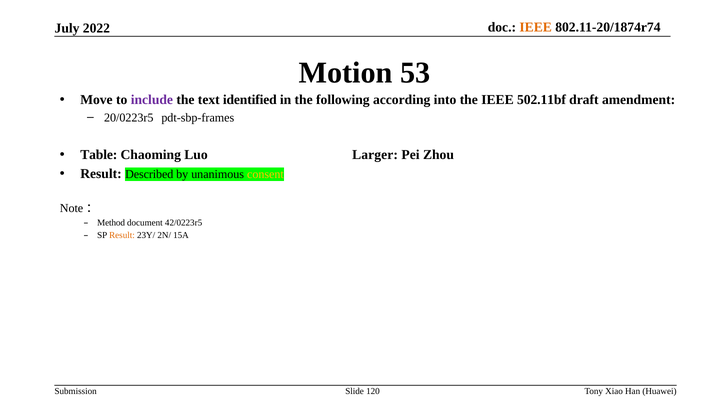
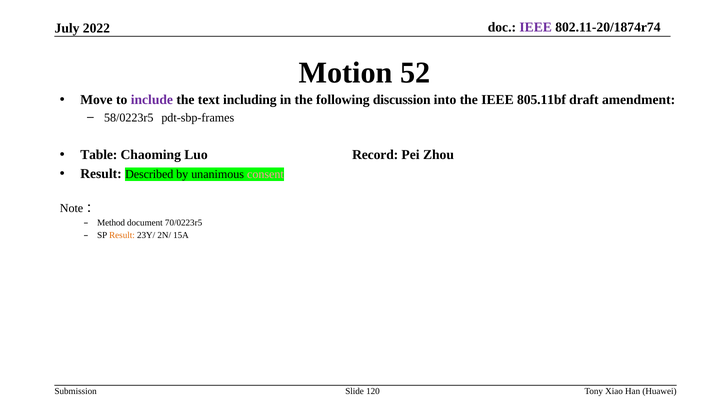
IEEE at (536, 27) colour: orange -> purple
53: 53 -> 52
identified: identified -> including
according: according -> discussion
502.11bf: 502.11bf -> 805.11bf
20/0223r5: 20/0223r5 -> 58/0223r5
Larger: Larger -> Record
consent colour: yellow -> pink
42/0223r5: 42/0223r5 -> 70/0223r5
